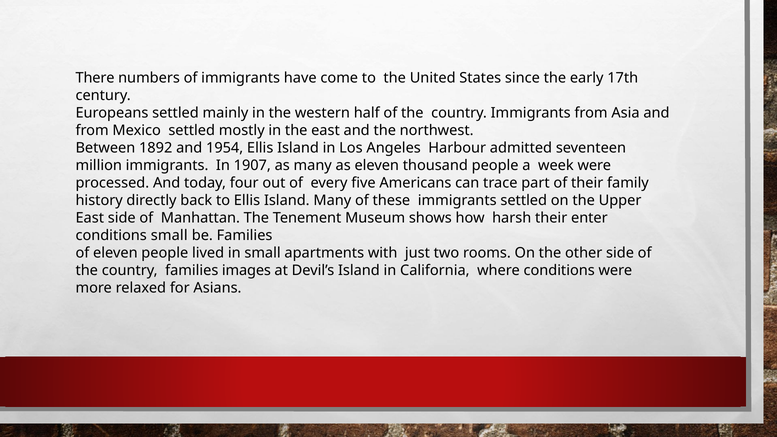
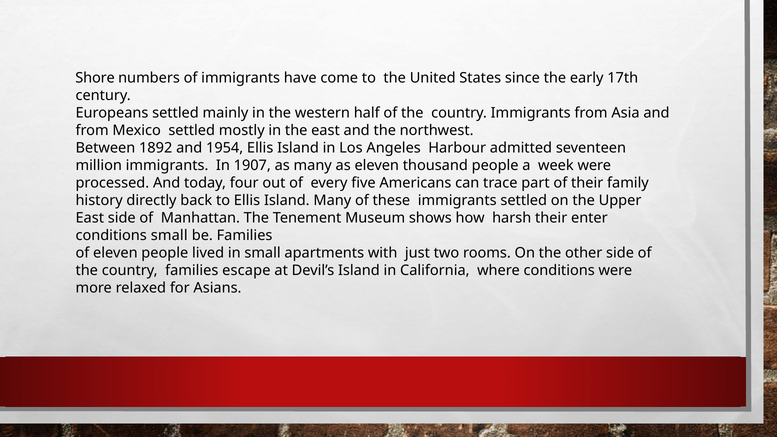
There: There -> Shore
images: images -> escape
